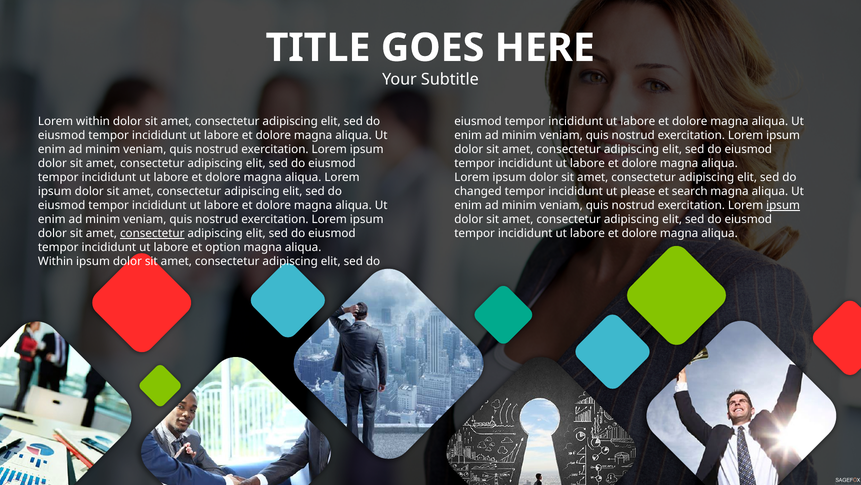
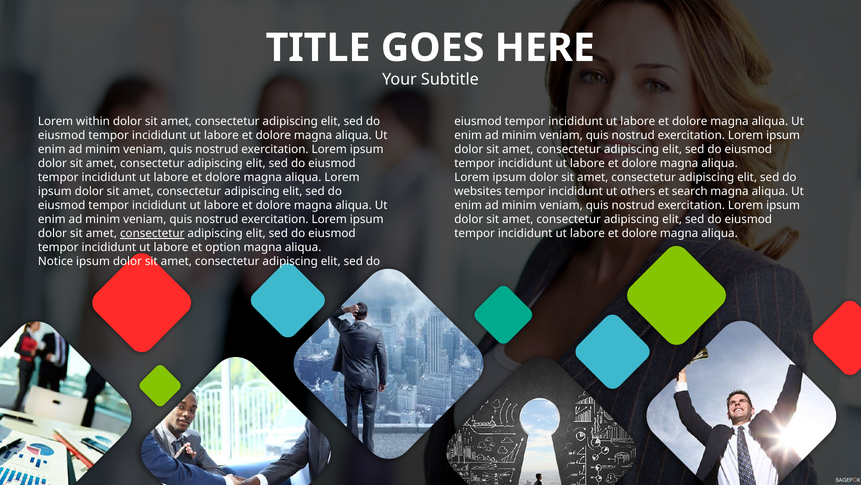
changed: changed -> websites
please: please -> others
ipsum at (783, 205) underline: present -> none
Within at (56, 261): Within -> Notice
